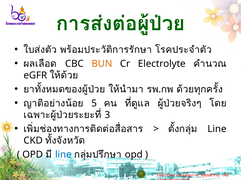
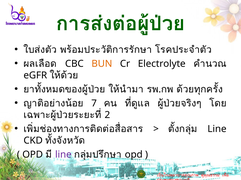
5: 5 -> 7
3: 3 -> 2
line at (63, 155) colour: blue -> purple
